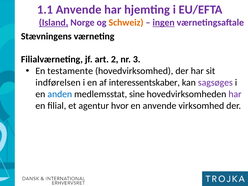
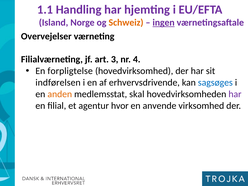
1.1 Anvende: Anvende -> Handling
Island underline: present -> none
Stævningens: Stævningens -> Overvejelser
2: 2 -> 3
3: 3 -> 4
testamente: testamente -> forpligtelse
interessentskaber: interessentskaber -> erhvervsdrivende
sagsøges colour: purple -> blue
anden colour: blue -> orange
sine: sine -> skal
